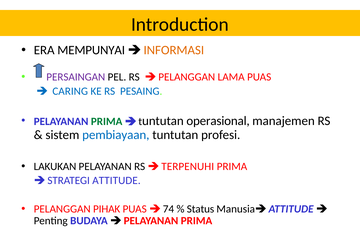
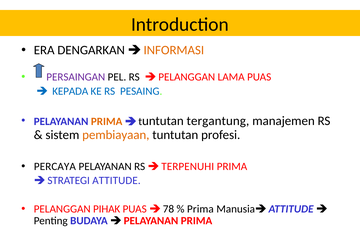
MEMPUNYAI: MEMPUNYAI -> DENGARKAN
CARING: CARING -> KEPADA
PRIMA at (107, 122) colour: green -> orange
operasional: operasional -> tergantung
pembiayaan colour: blue -> orange
LAKUKAN: LAKUKAN -> PERCAYA
74: 74 -> 78
Status at (201, 209): Status -> Prima
